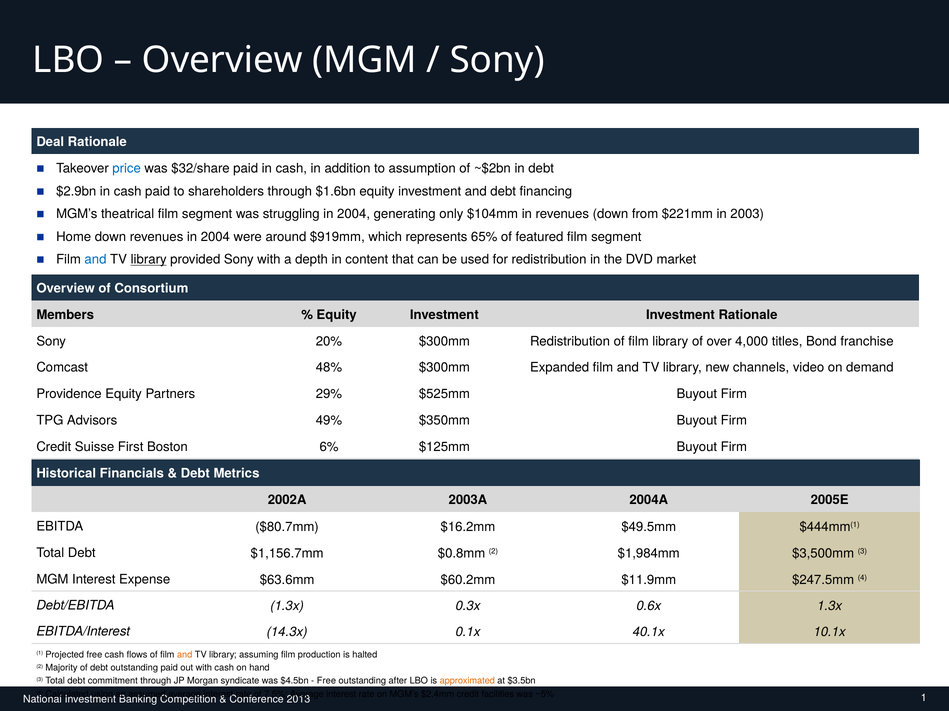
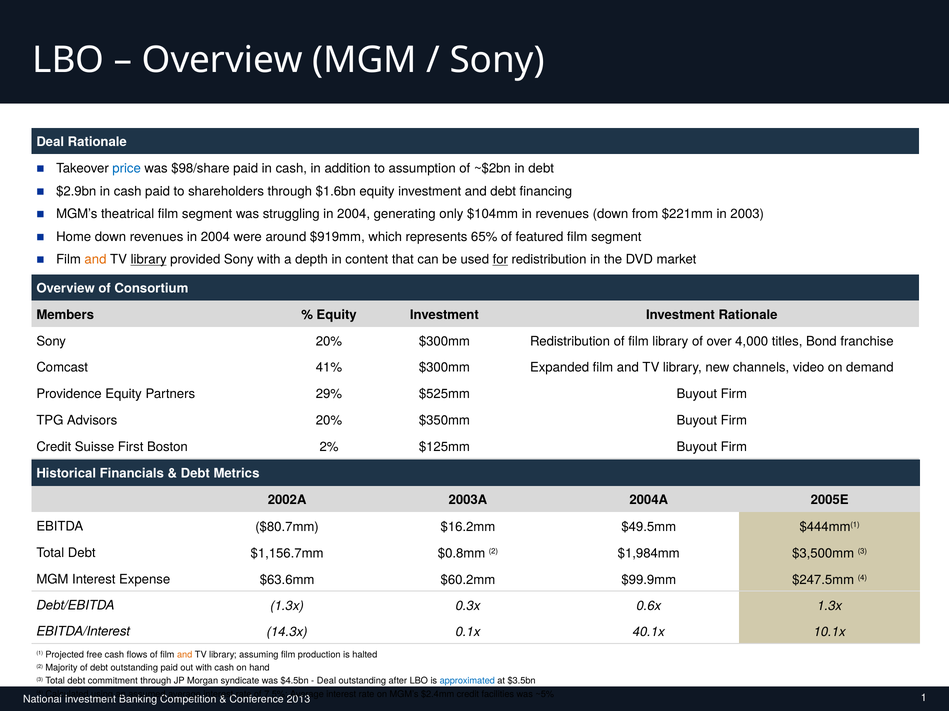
$32/share: $32/share -> $98/share
and at (95, 260) colour: blue -> orange
for underline: none -> present
48%: 48% -> 41%
Advisors 49%: 49% -> 20%
6%: 6% -> 2%
$11.9mm: $11.9mm -> $99.9mm
Free at (326, 682): Free -> Deal
approximated colour: orange -> blue
